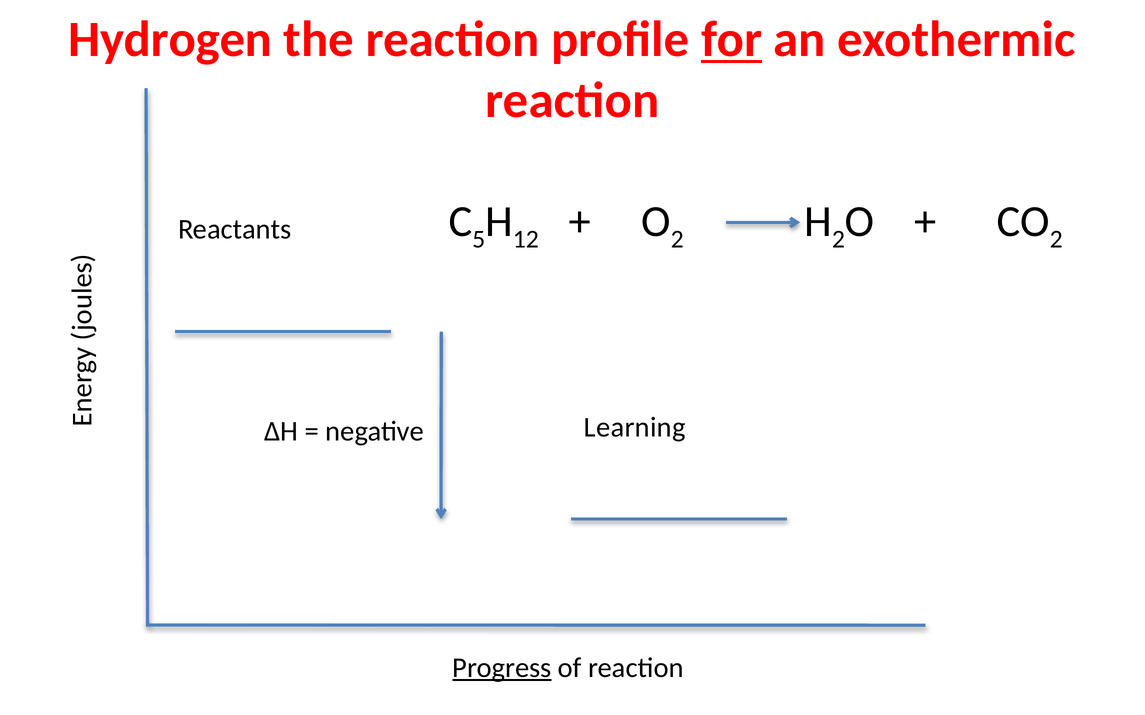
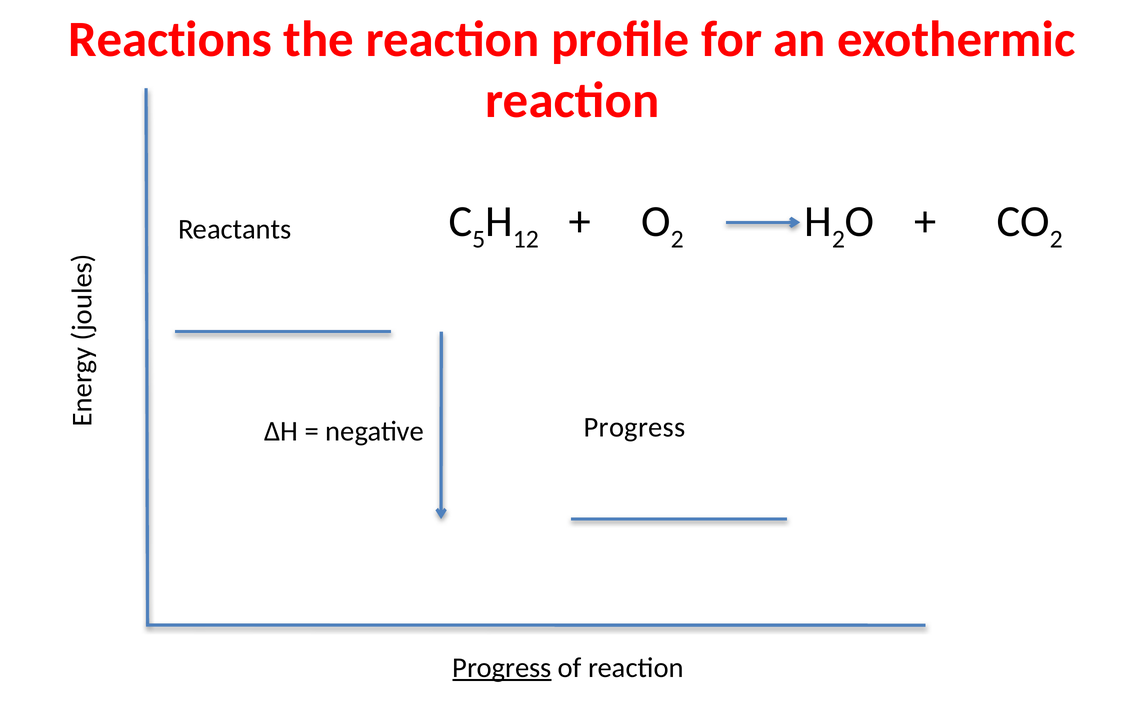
Hydrogen: Hydrogen -> Reactions
for underline: present -> none
Learning at (635, 428): Learning -> Progress
